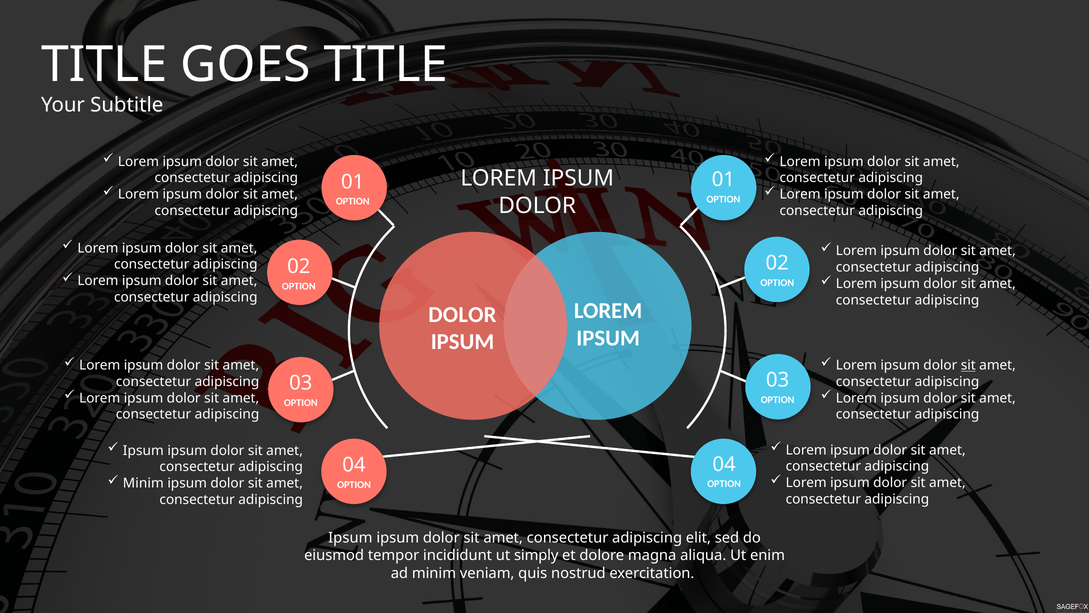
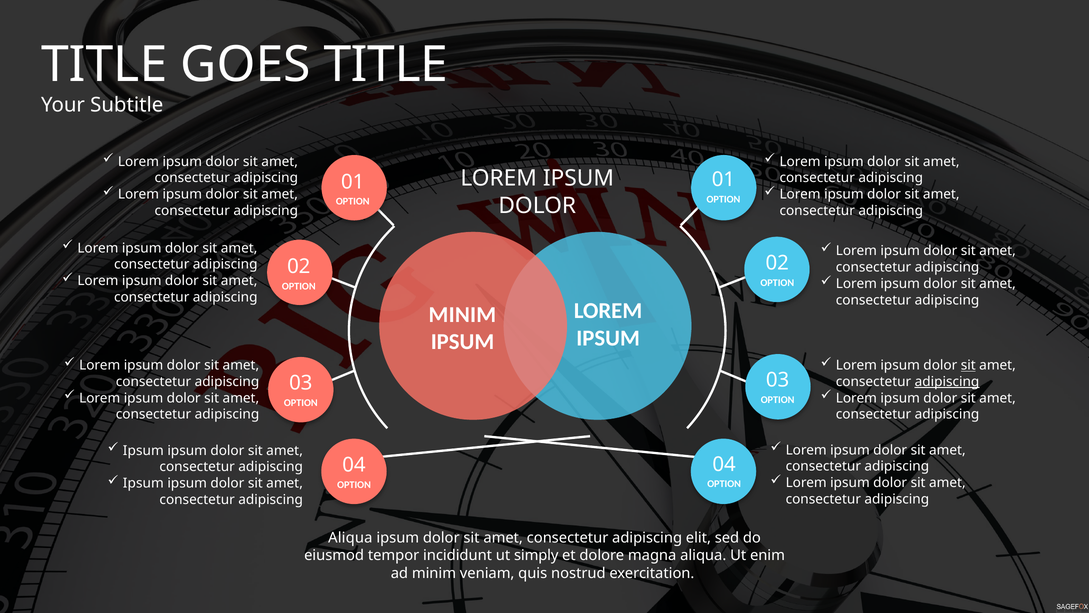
DOLOR at (462, 314): DOLOR -> MINIM
adipiscing at (947, 382) underline: none -> present
Minim at (143, 483): Minim -> Ipsum
Ipsum at (350, 537): Ipsum -> Aliqua
